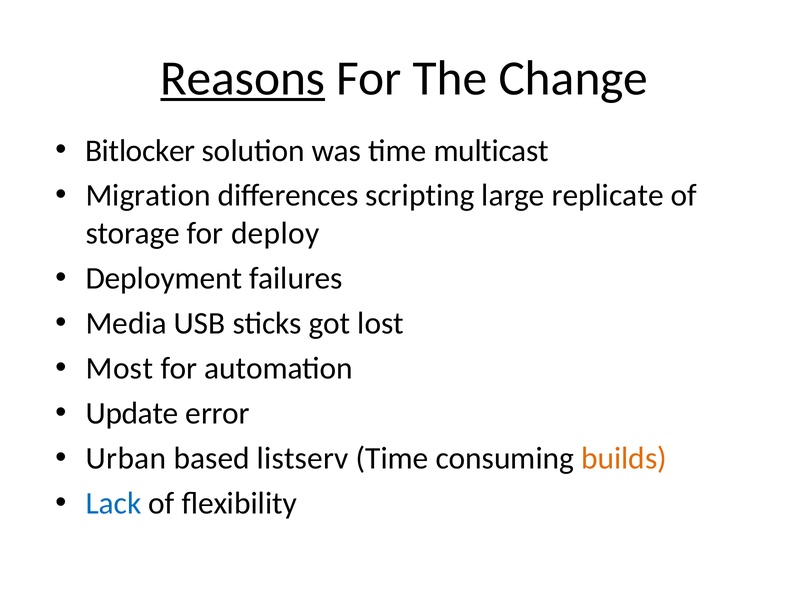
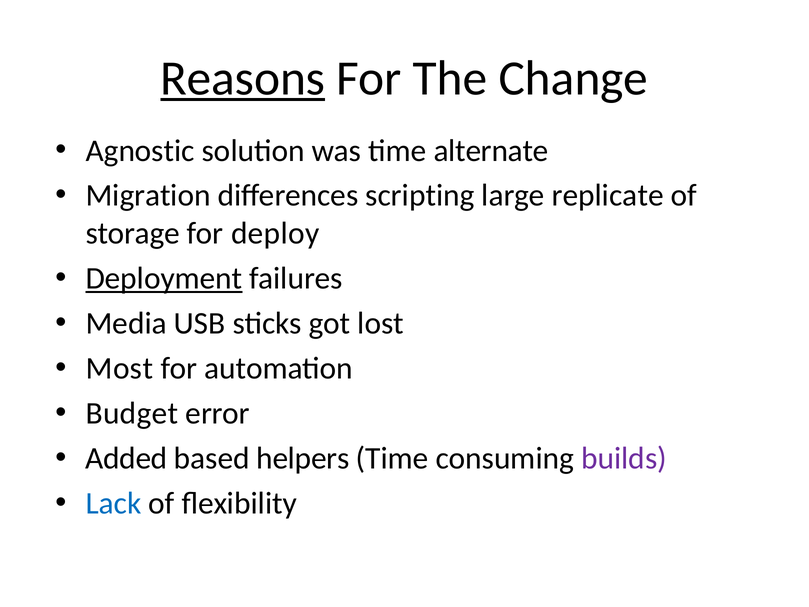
Bitlocker: Bitlocker -> Agnostic
multicast: multicast -> alternate
Deployment underline: none -> present
Update: Update -> Budget
Urban: Urban -> Added
listserv: listserv -> helpers
builds colour: orange -> purple
